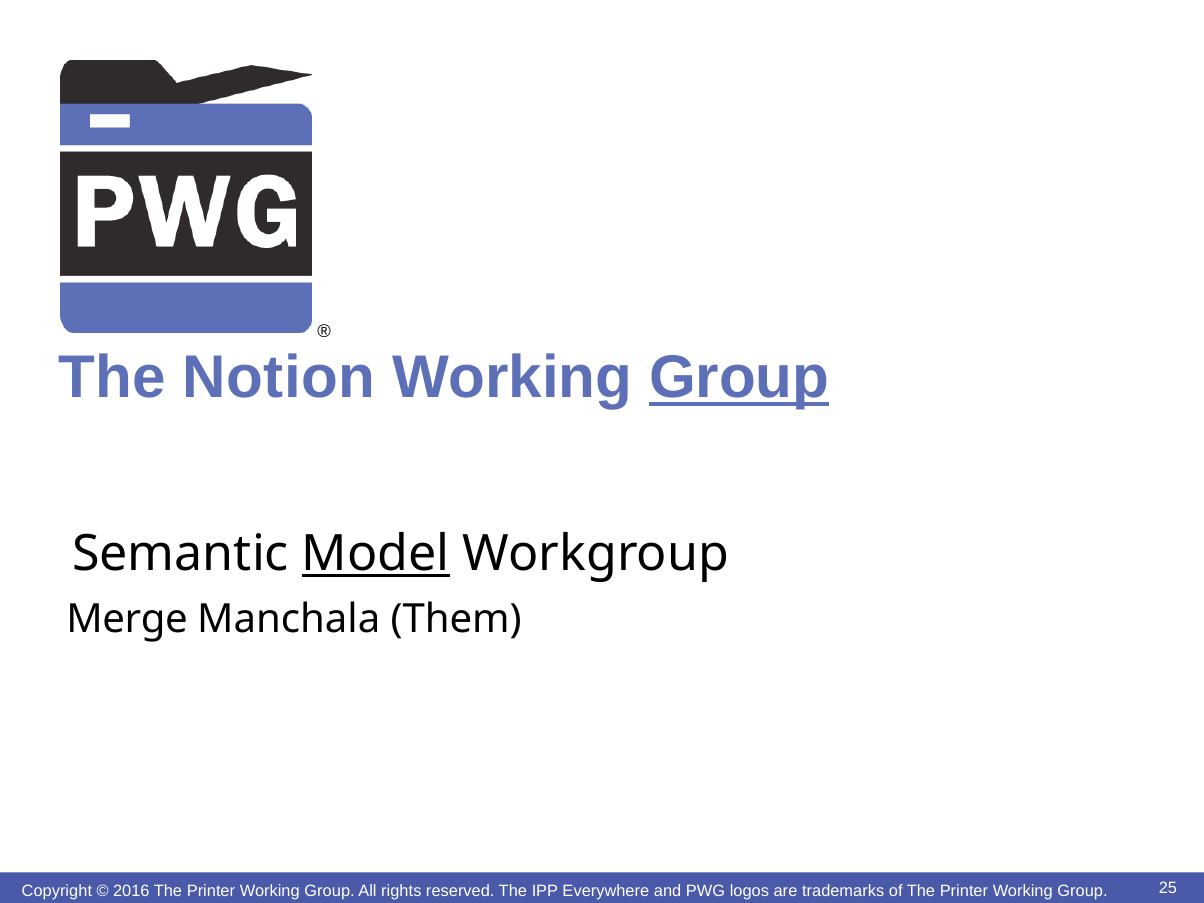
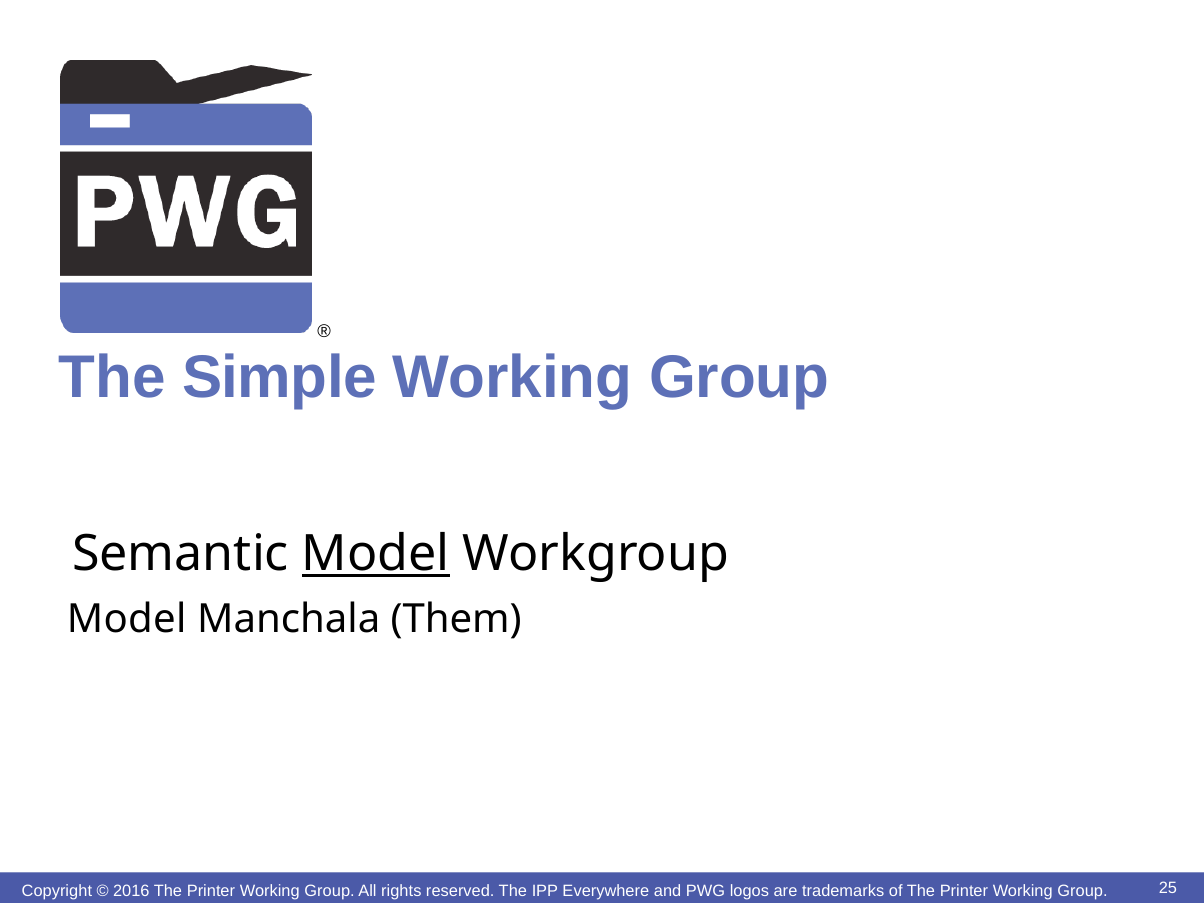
Notion: Notion -> Simple
Group at (739, 378) underline: present -> none
Merge at (127, 619): Merge -> Model
